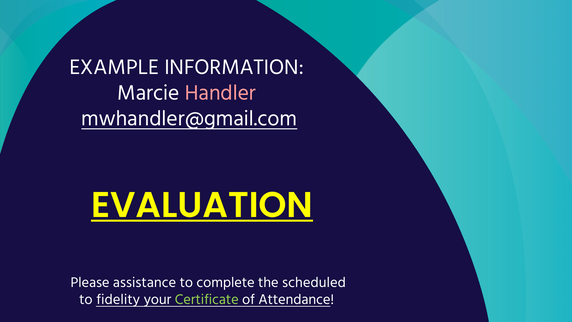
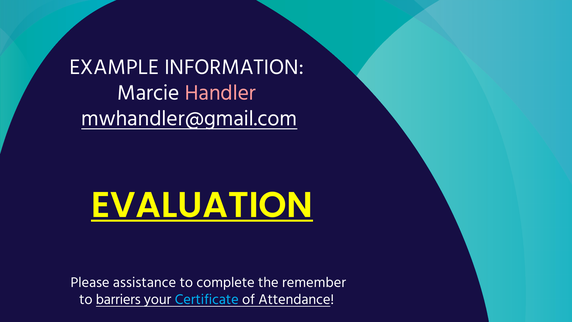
scheduled: scheduled -> remember
fidelity: fidelity -> barriers
Certificate colour: light green -> light blue
